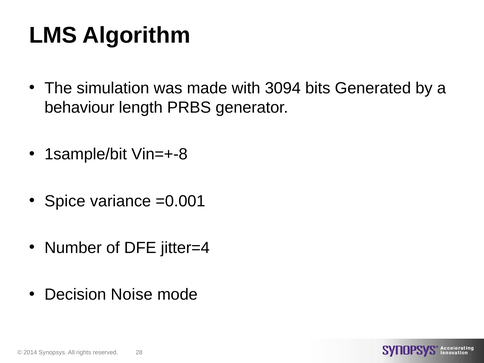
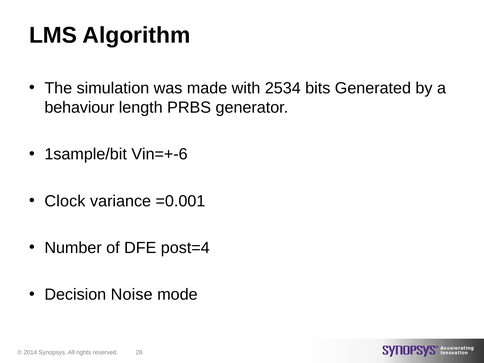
3094: 3094 -> 2534
Vin=+-8: Vin=+-8 -> Vin=+-6
Spice: Spice -> Clock
jitter=4: jitter=4 -> post=4
